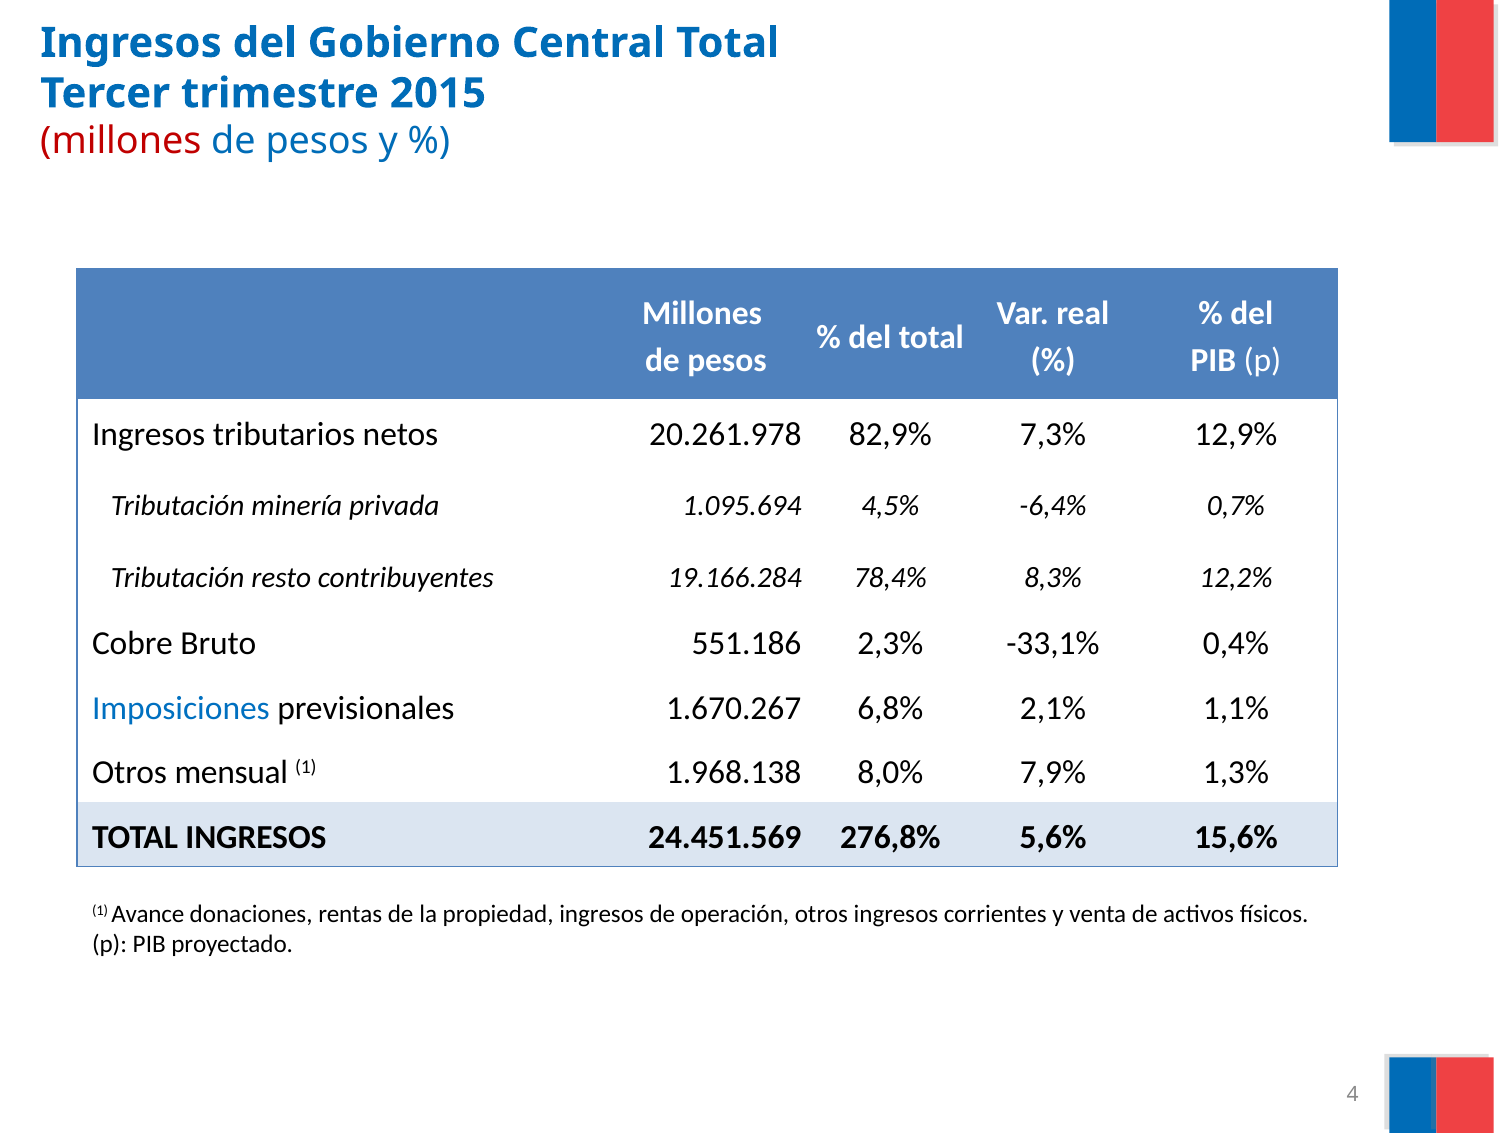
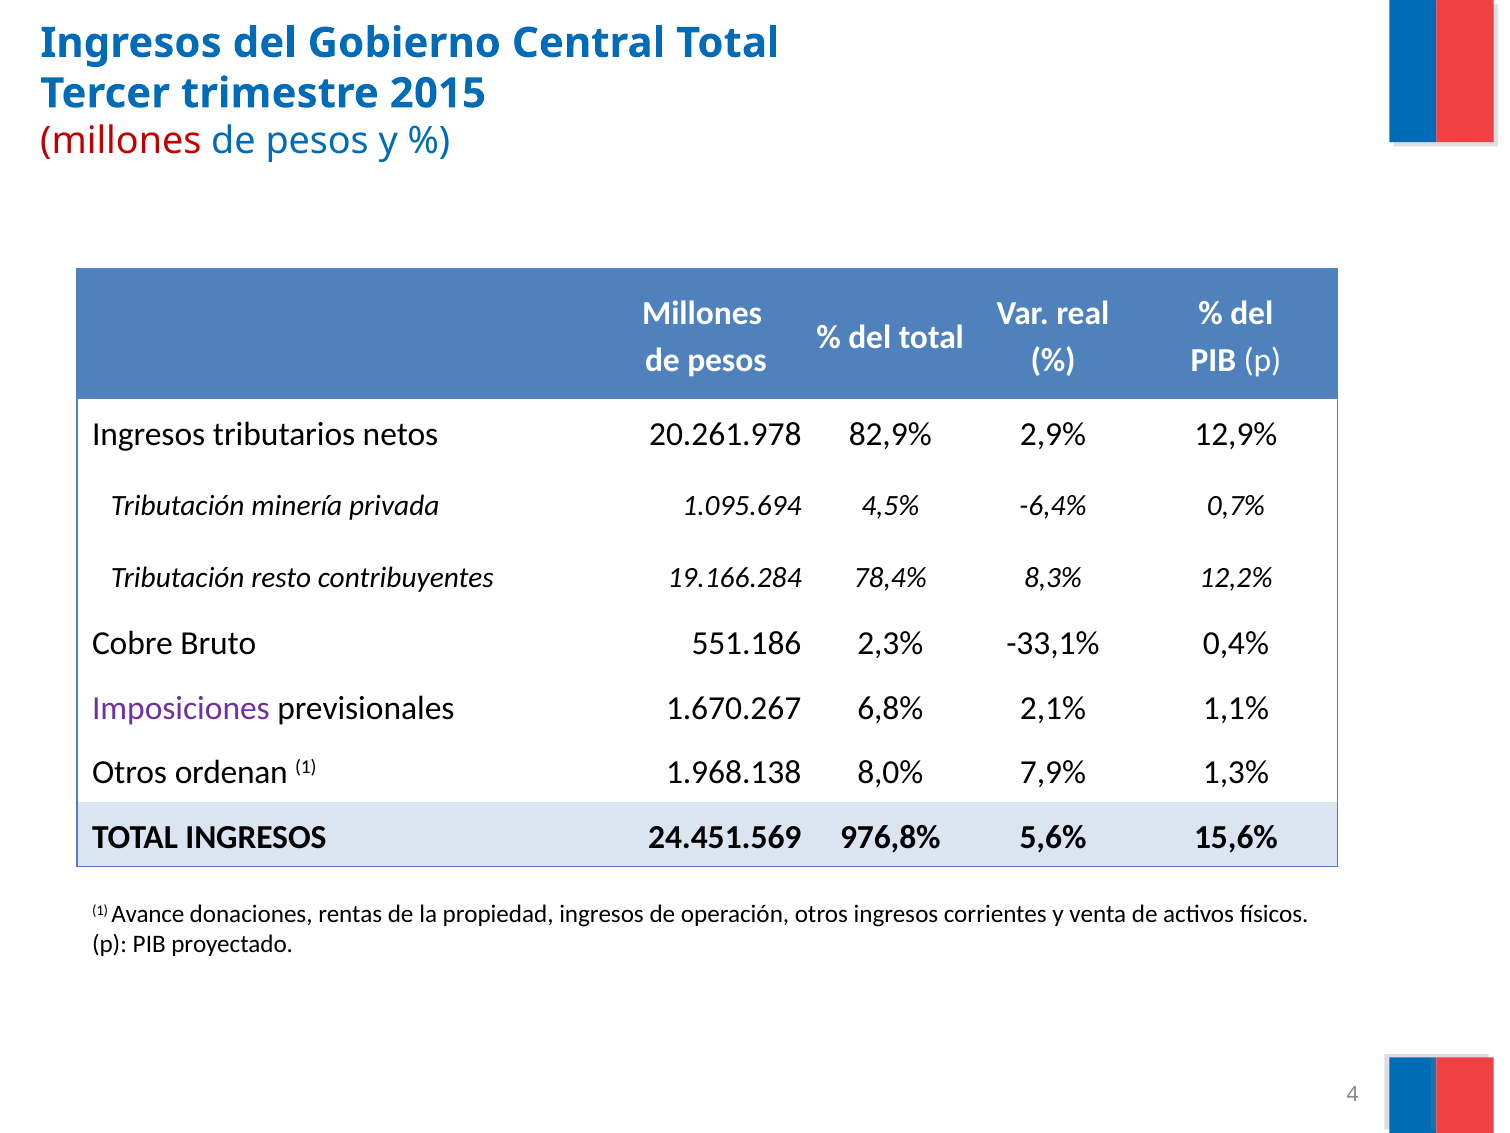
7,3%: 7,3% -> 2,9%
Imposiciones colour: blue -> purple
mensual: mensual -> ordenan
276,8%: 276,8% -> 976,8%
